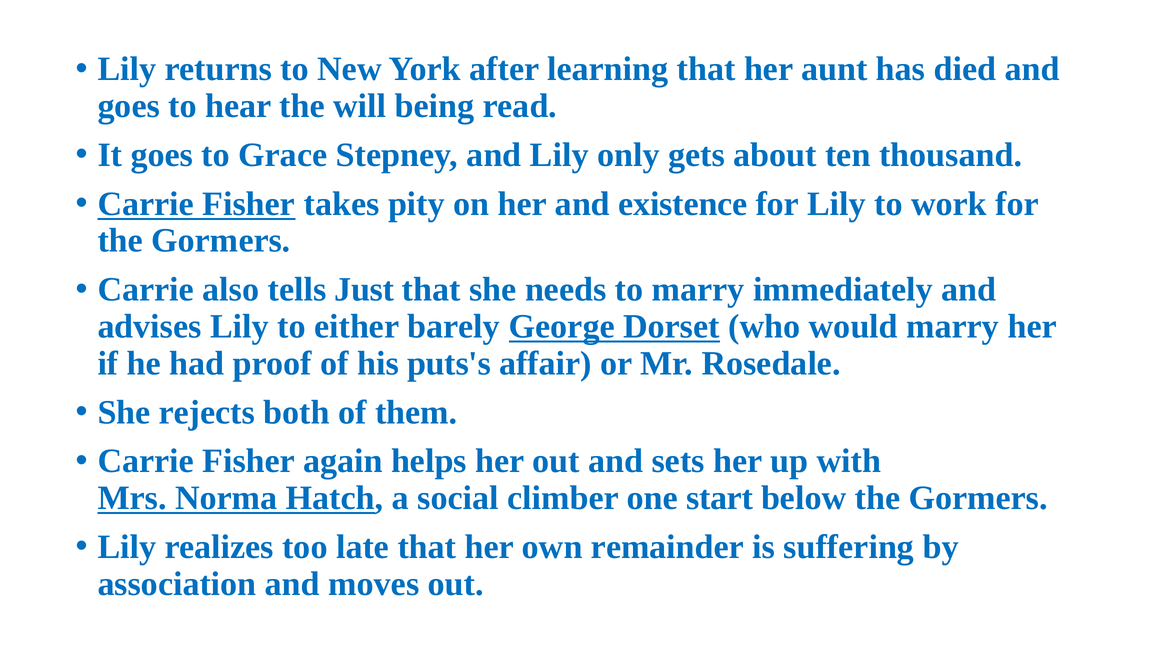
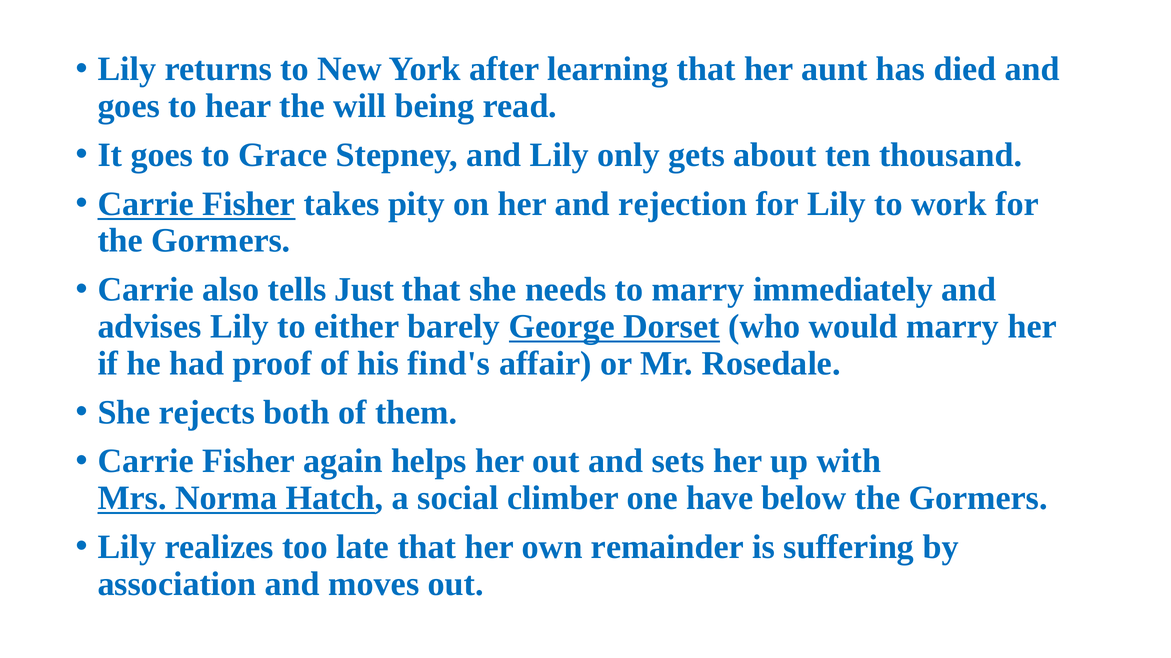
existence: existence -> rejection
puts's: puts's -> find's
start: start -> have
